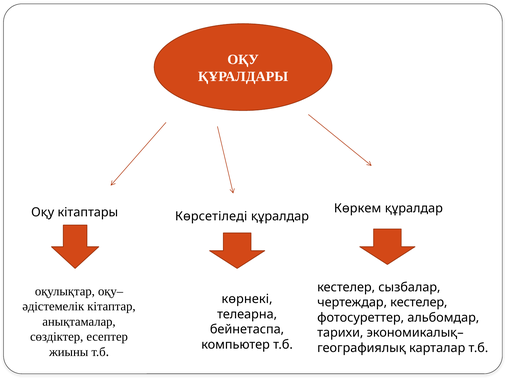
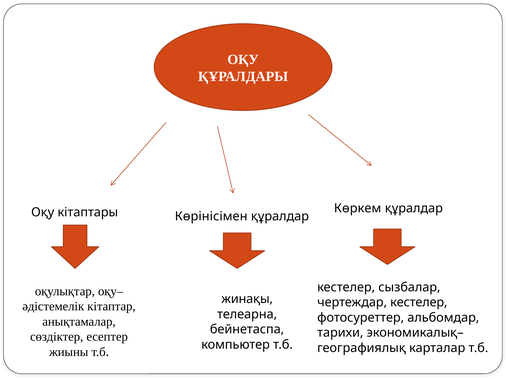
Көрсетіледі: Көрсетіледі -> Көрінісімен
көрнекі: көрнекі -> жинақы
